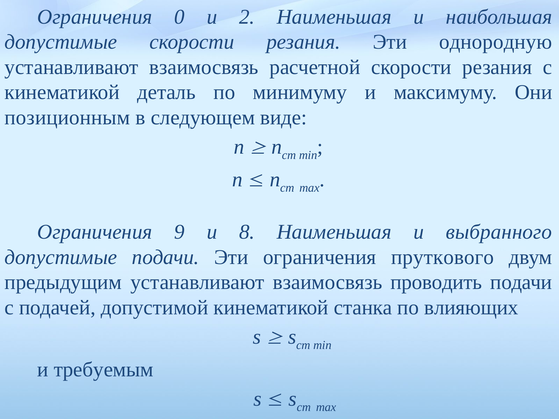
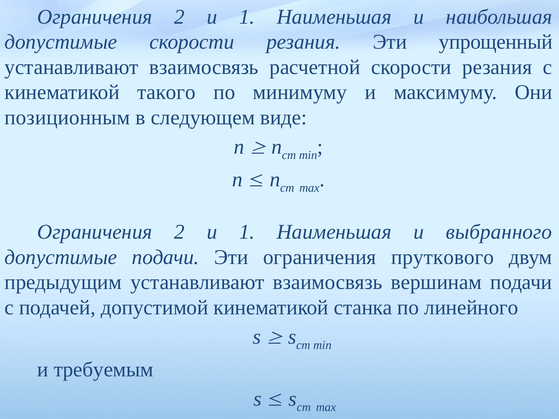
0 at (179, 17): 0 -> 2
2 at (247, 17): 2 -> 1
однородную: однородную -> упрощенный
деталь: деталь -> такого
9 at (179, 232): 9 -> 2
8 at (247, 232): 8 -> 1
проводить: проводить -> вершинам
влияющих: влияющих -> линейного
